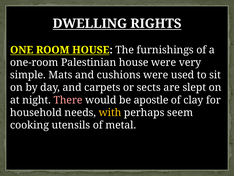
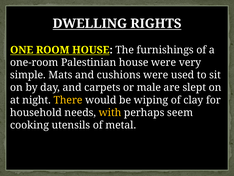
sects: sects -> male
There colour: pink -> yellow
apostle: apostle -> wiping
